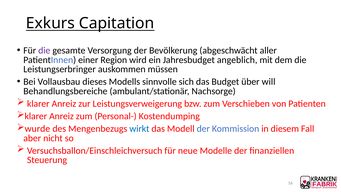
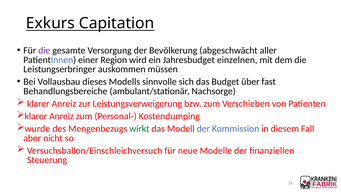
angeblich: angeblich -> einzelnen
will: will -> fast
wirkt colour: blue -> green
